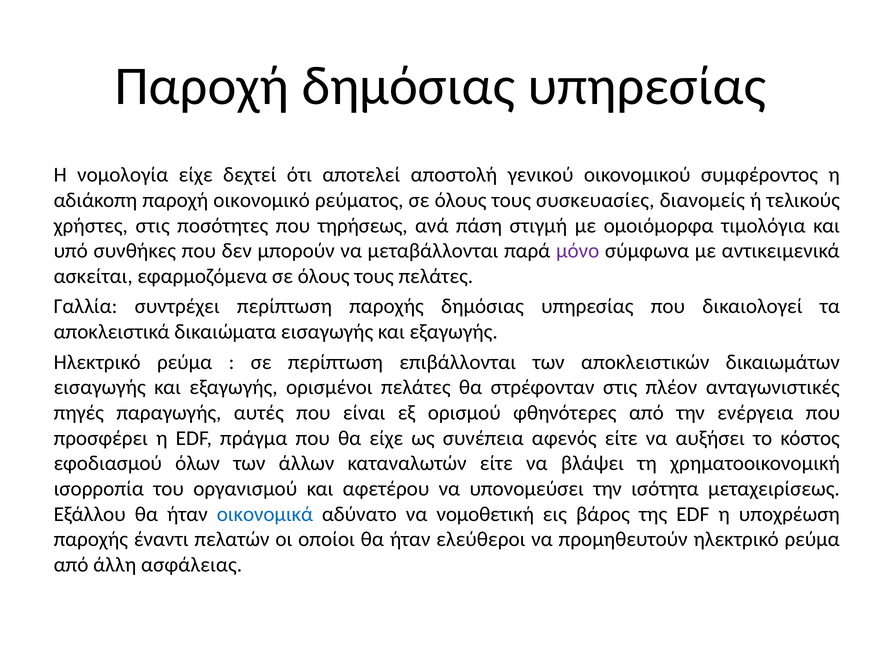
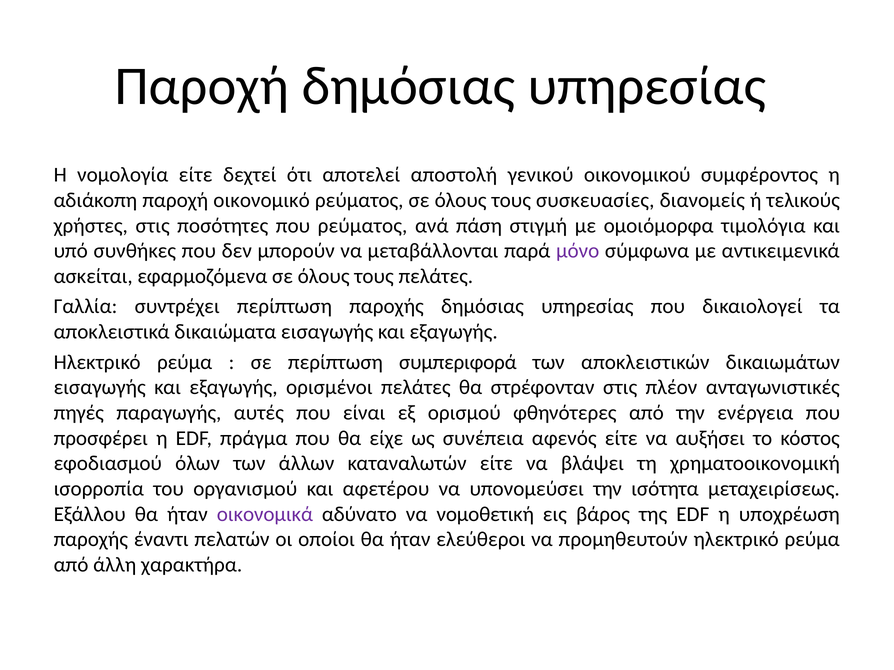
νομολογία είχε: είχε -> είτε
που τηρήσεως: τηρήσεως -> ρεύματος
επιβάλλονται: επιβάλλονται -> συμπεριφορά
οικονομικά colour: blue -> purple
ασφάλειας: ασφάλειας -> χαρακτήρα
